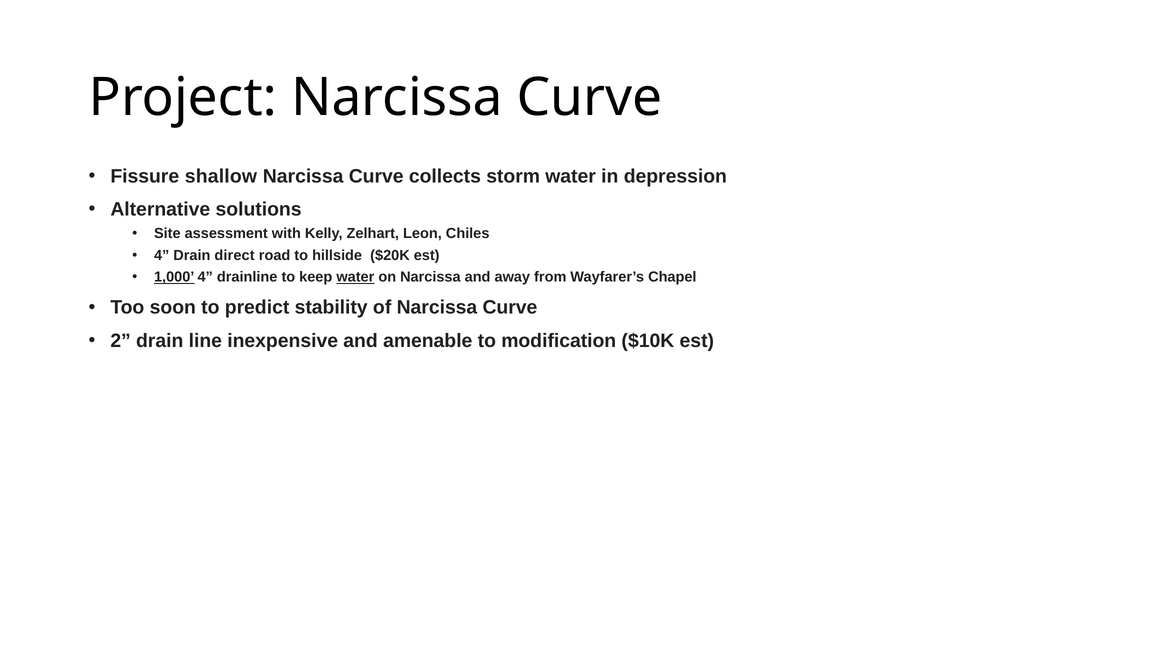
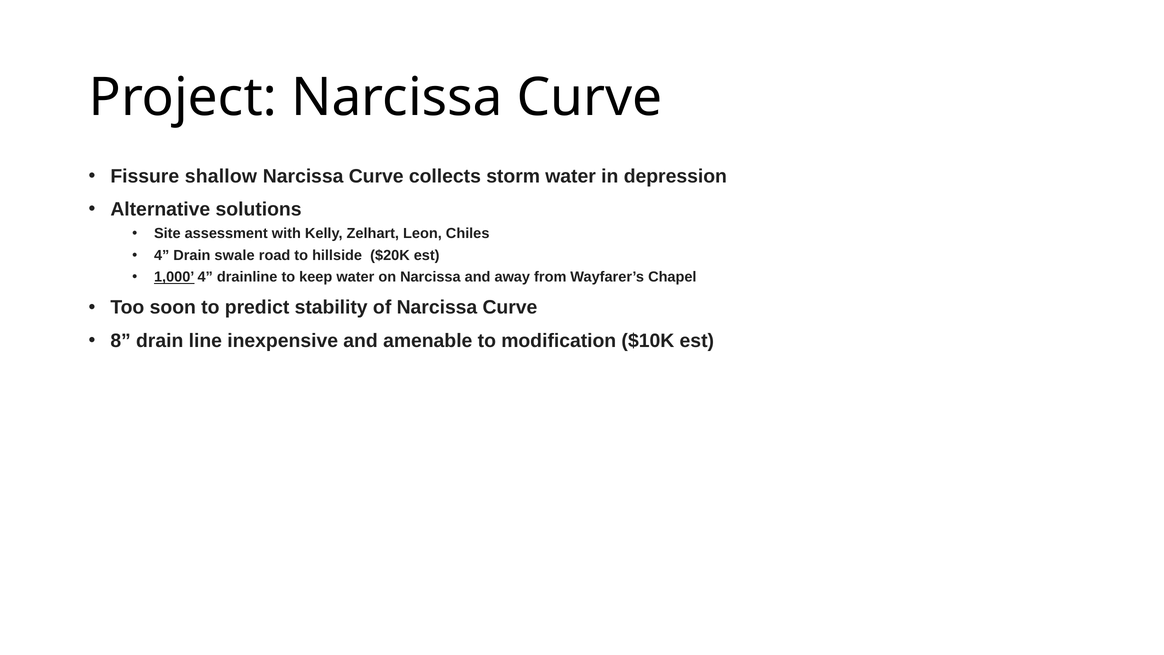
direct: direct -> swale
water at (355, 277) underline: present -> none
2: 2 -> 8
